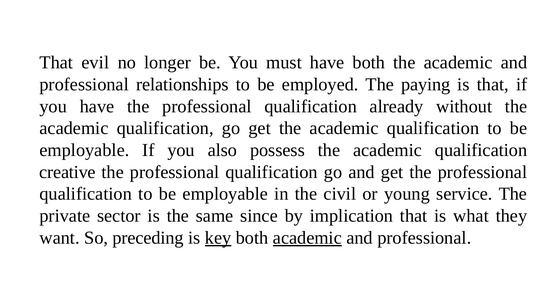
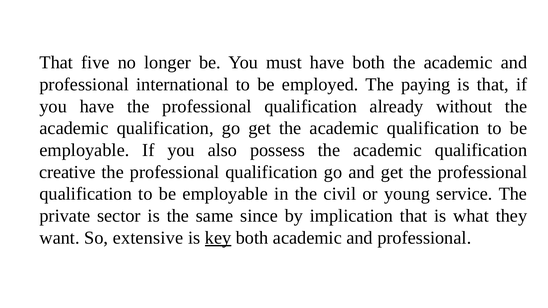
evil: evil -> five
relationships: relationships -> international
preceding: preceding -> extensive
academic at (307, 238) underline: present -> none
